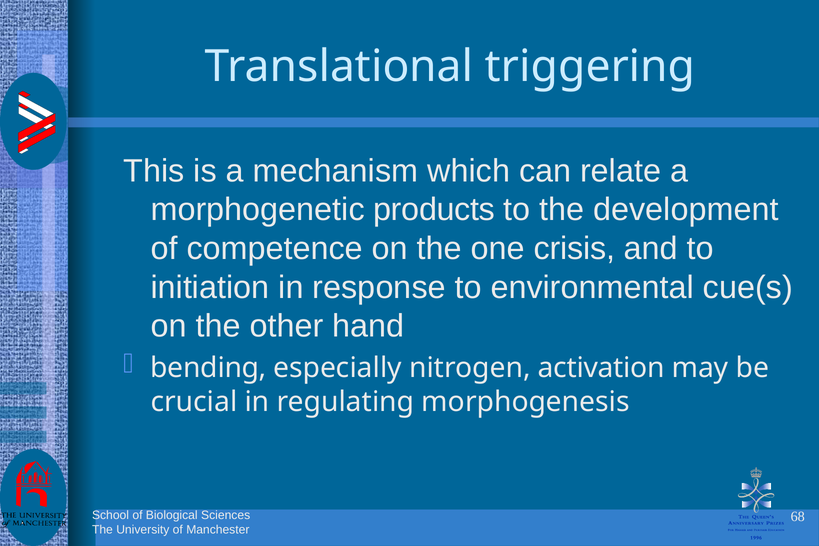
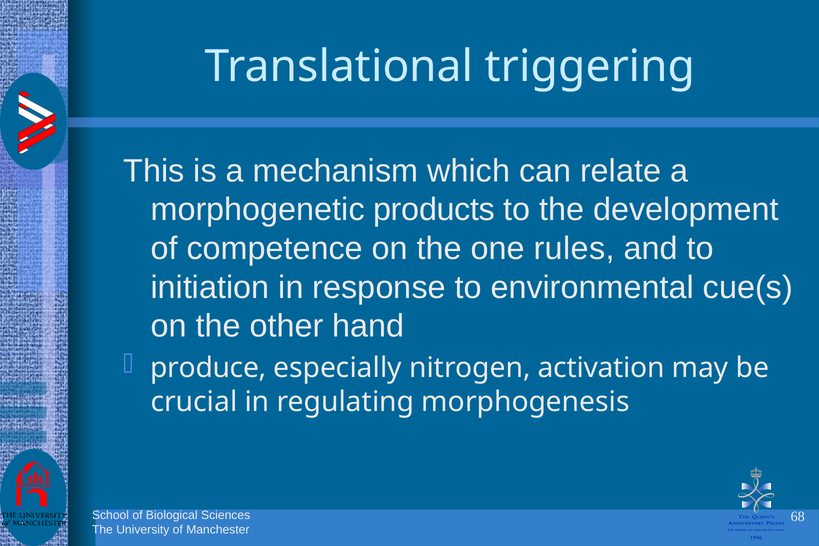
crisis: crisis -> rules
bending: bending -> produce
